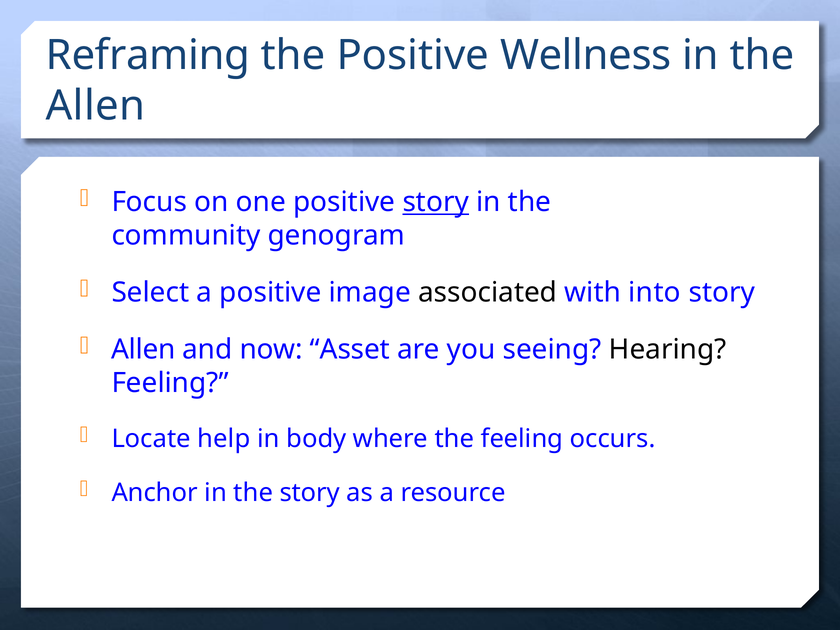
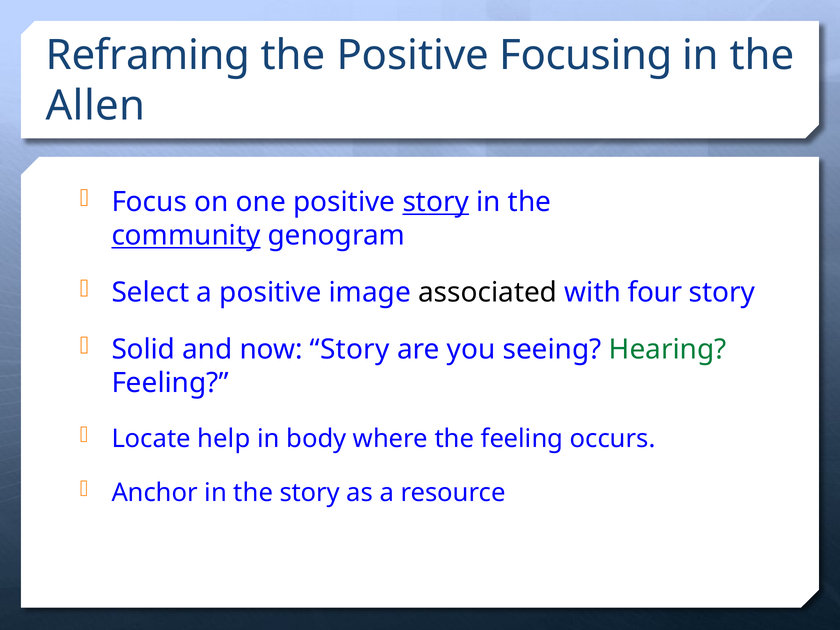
Wellness: Wellness -> Focusing
community underline: none -> present
into: into -> four
Allen at (143, 350): Allen -> Solid
now Asset: Asset -> Story
Hearing colour: black -> green
